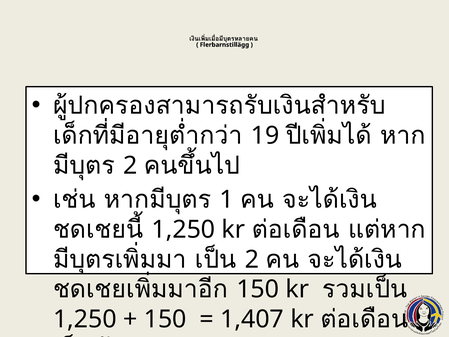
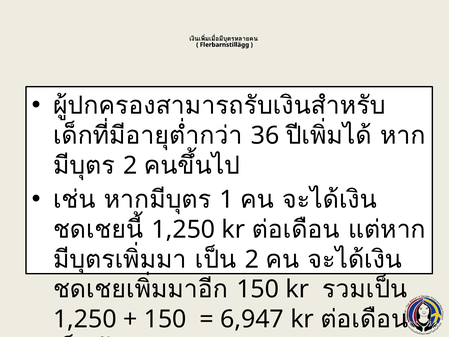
19: 19 -> 36
1,407: 1,407 -> 6,947
